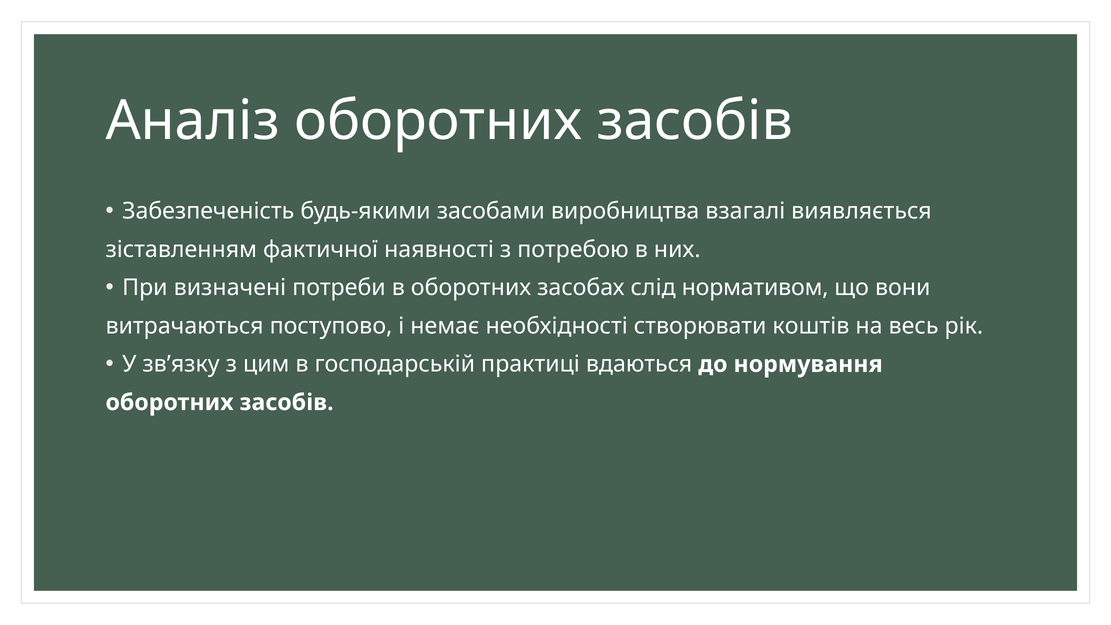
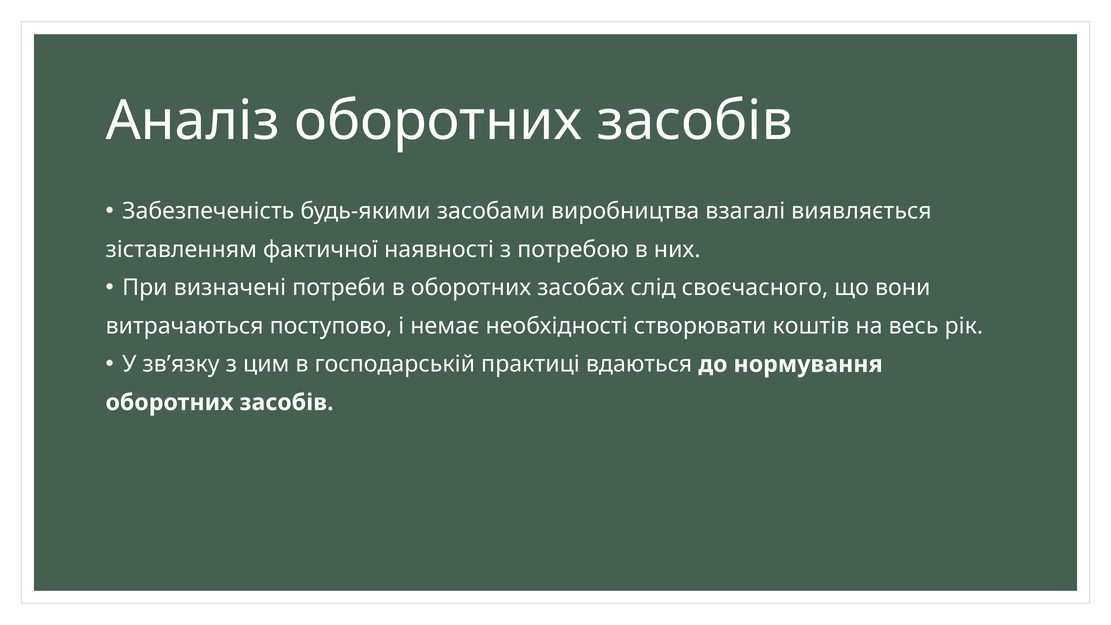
нормативом: нормативом -> своєчасного
